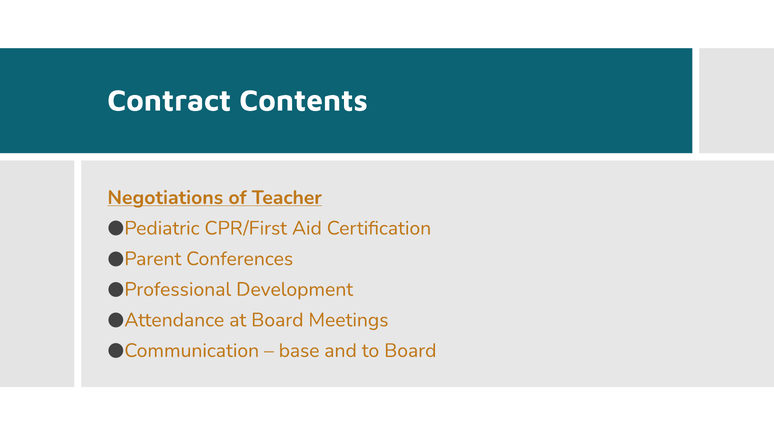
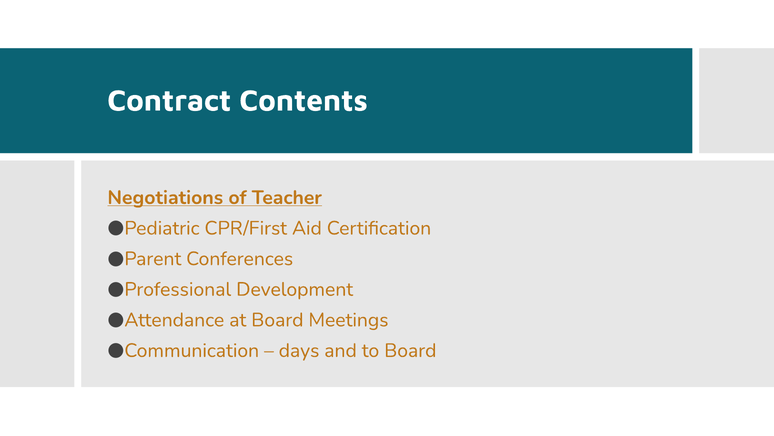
base: base -> days
